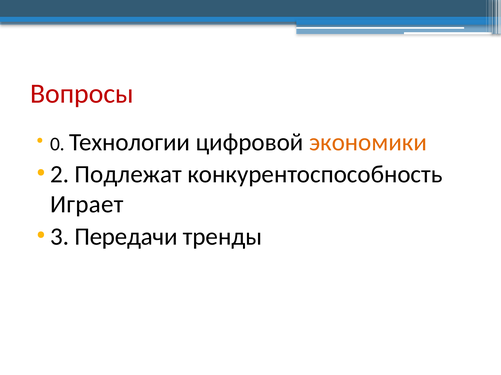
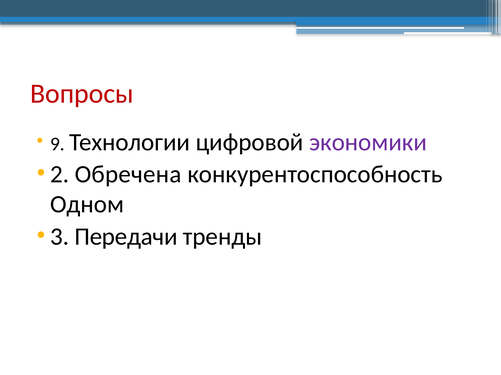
0: 0 -> 9
экономики colour: orange -> purple
Подлежат: Подлежат -> Обречена
Играет: Играет -> Одном
